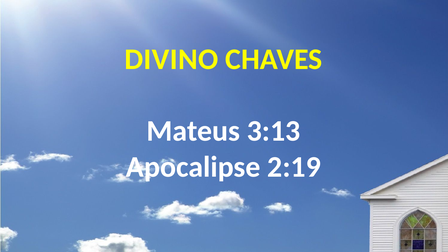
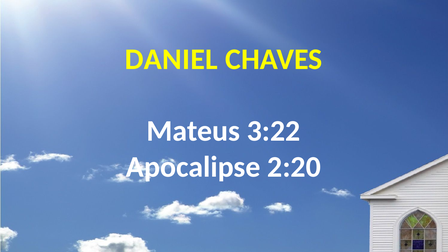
DIVINO: DIVINO -> DANIEL
3:13: 3:13 -> 3:22
2:19: 2:19 -> 2:20
